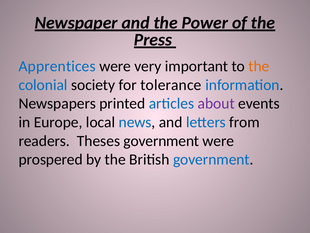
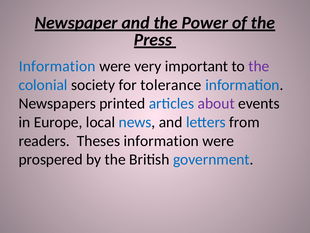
Apprentices at (57, 66): Apprentices -> Information
the at (259, 66) colour: orange -> purple
Theses government: government -> information
